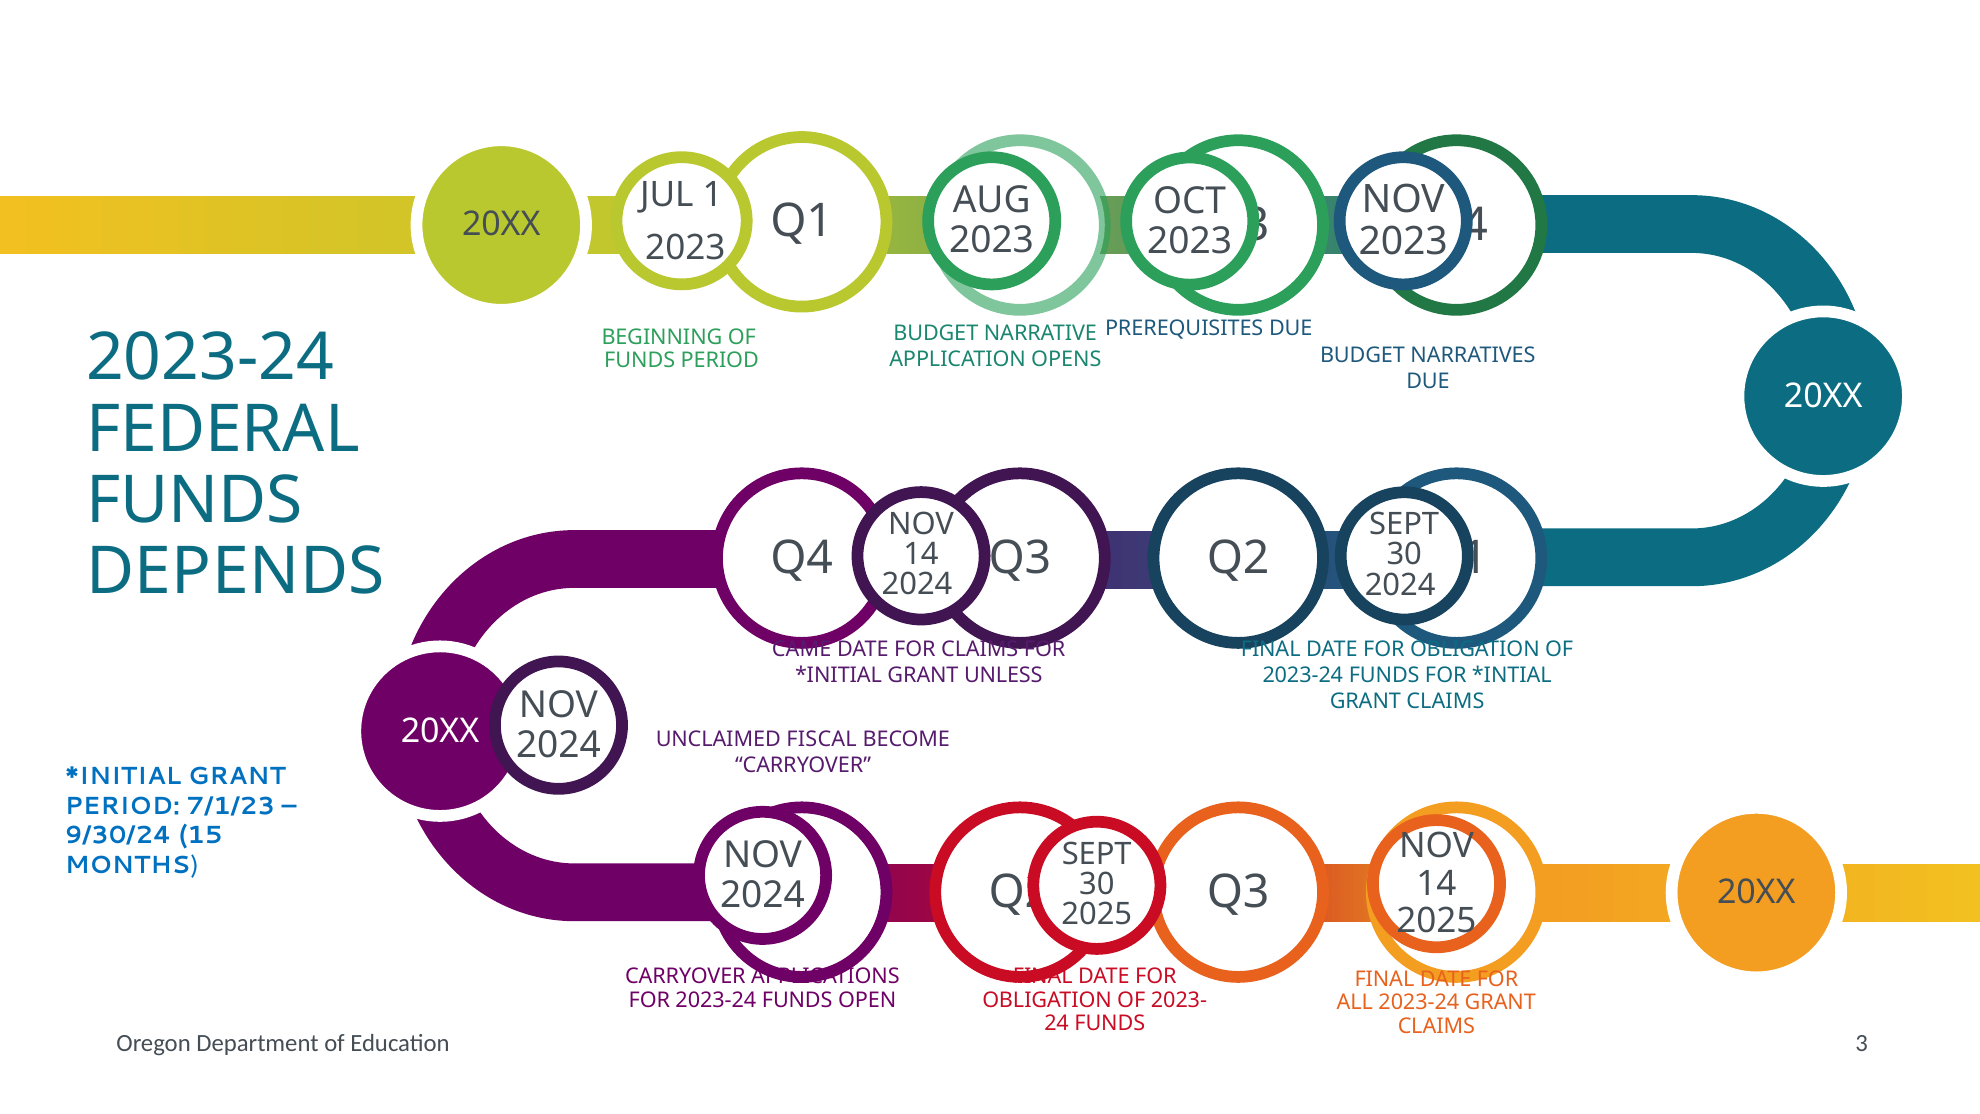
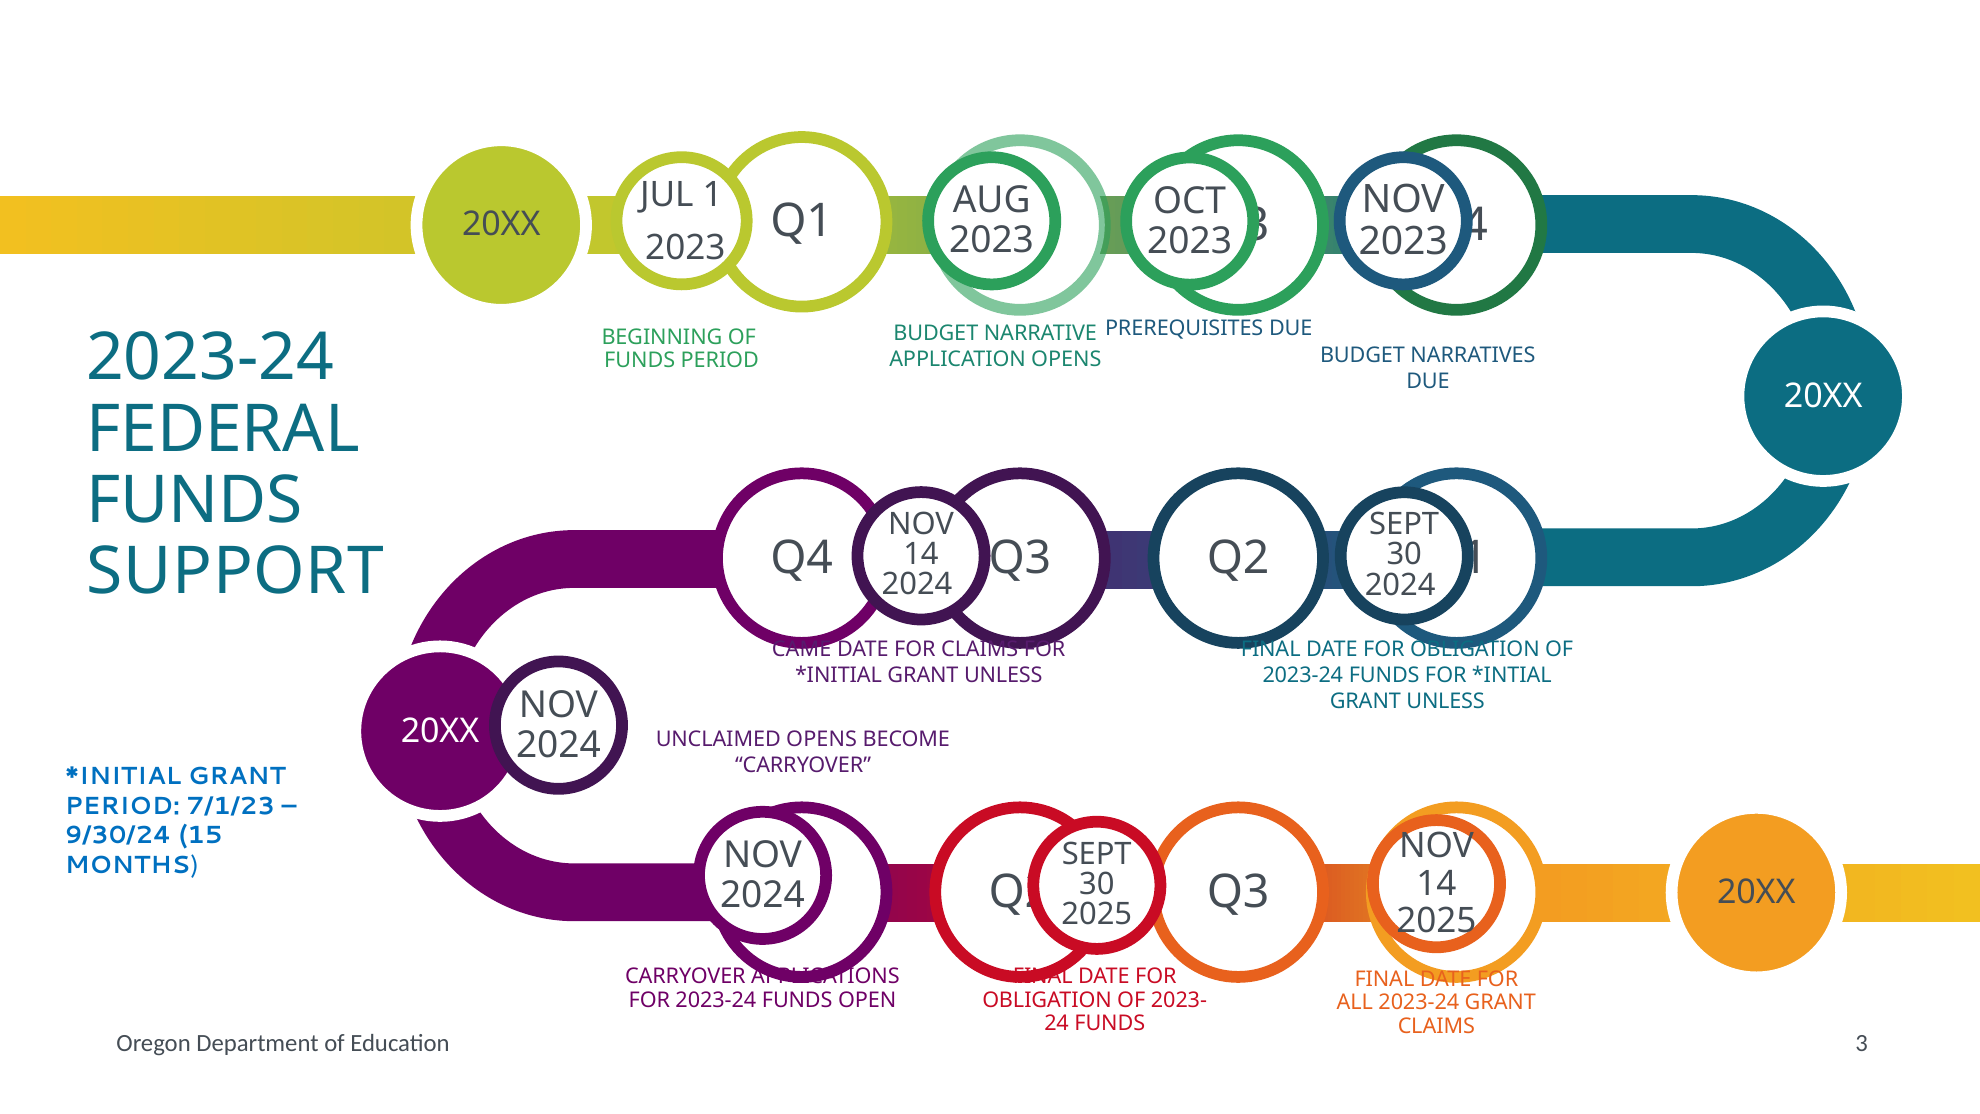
DEPENDS: DEPENDS -> SUPPORT
CLAIMS at (1445, 701): CLAIMS -> UNLESS
UNCLAIMED FISCAL: FISCAL -> OPENS
